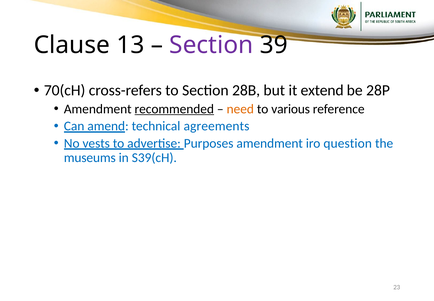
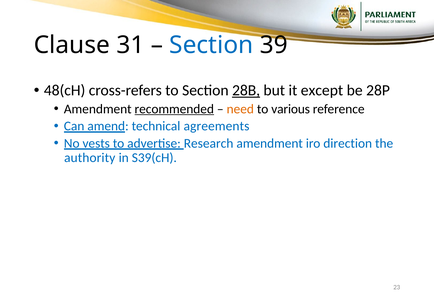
13: 13 -> 31
Section at (211, 45) colour: purple -> blue
70(cH: 70(cH -> 48(cH
28B underline: none -> present
extend: extend -> except
Purposes: Purposes -> Research
question: question -> direction
museums: museums -> authority
